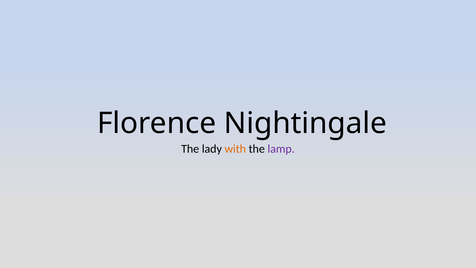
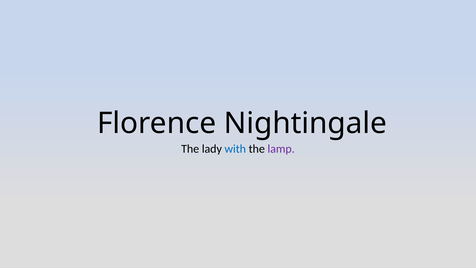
with colour: orange -> blue
